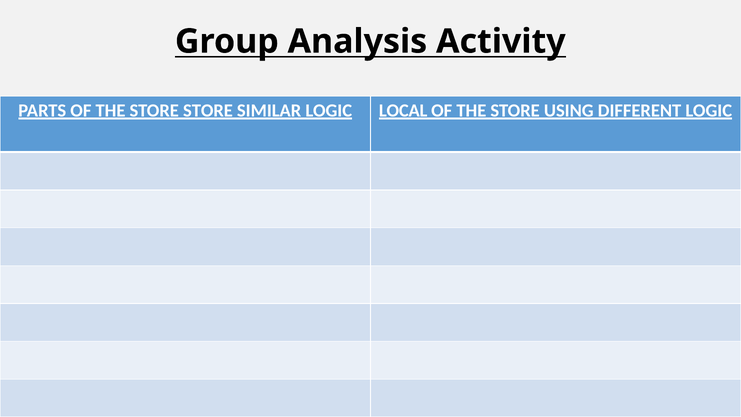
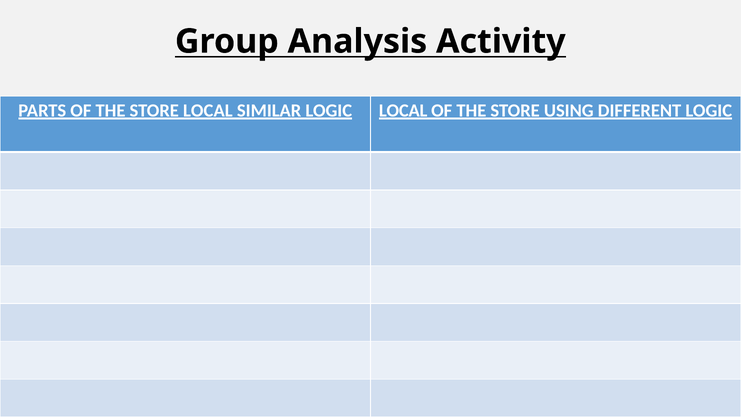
STORE STORE: STORE -> LOCAL
